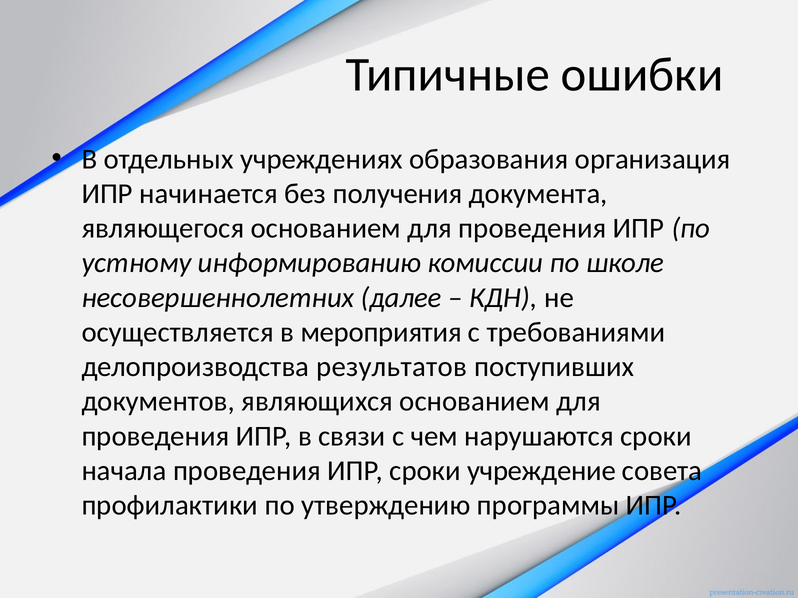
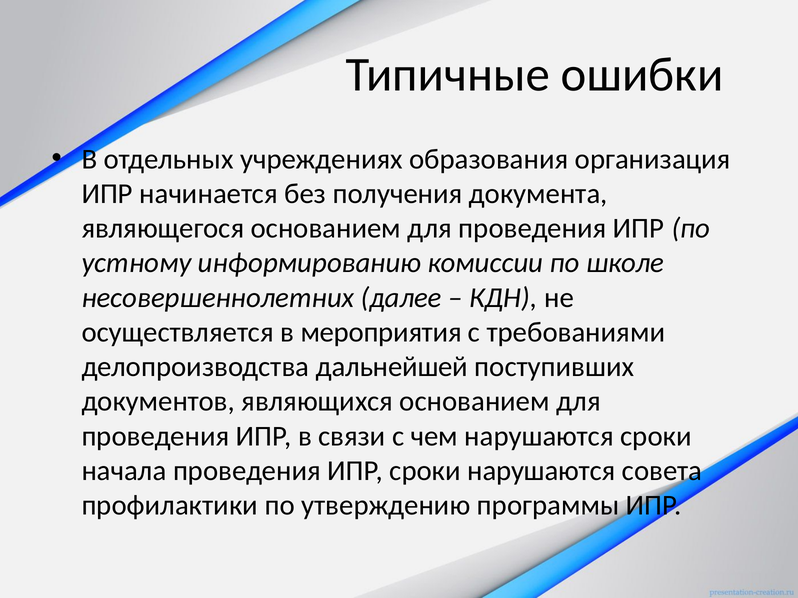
результатов: результатов -> дальнейшей
сроки учреждение: учреждение -> нарушаются
